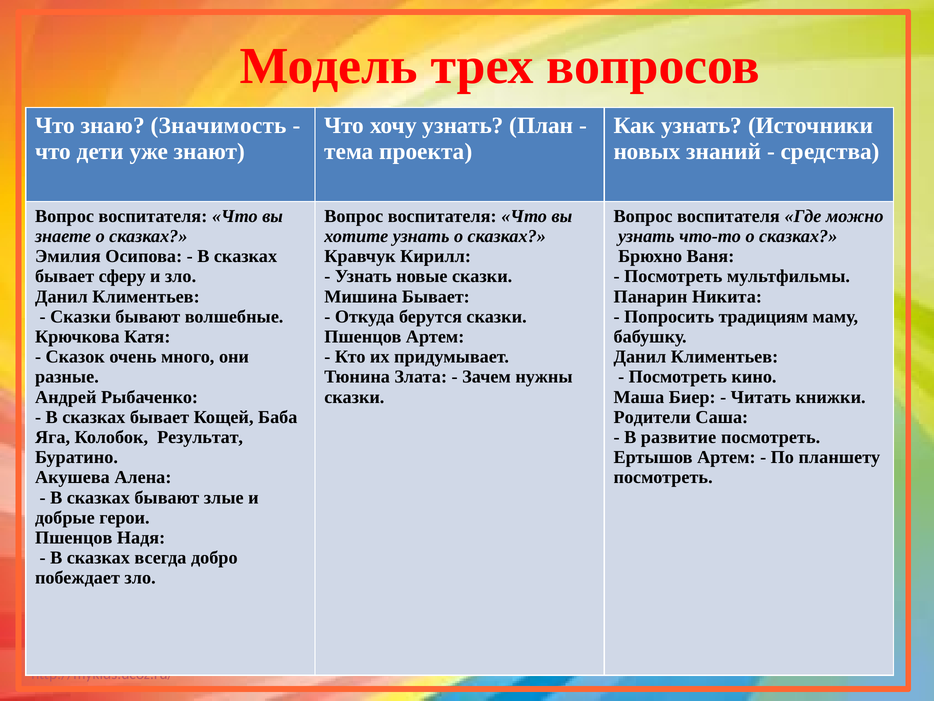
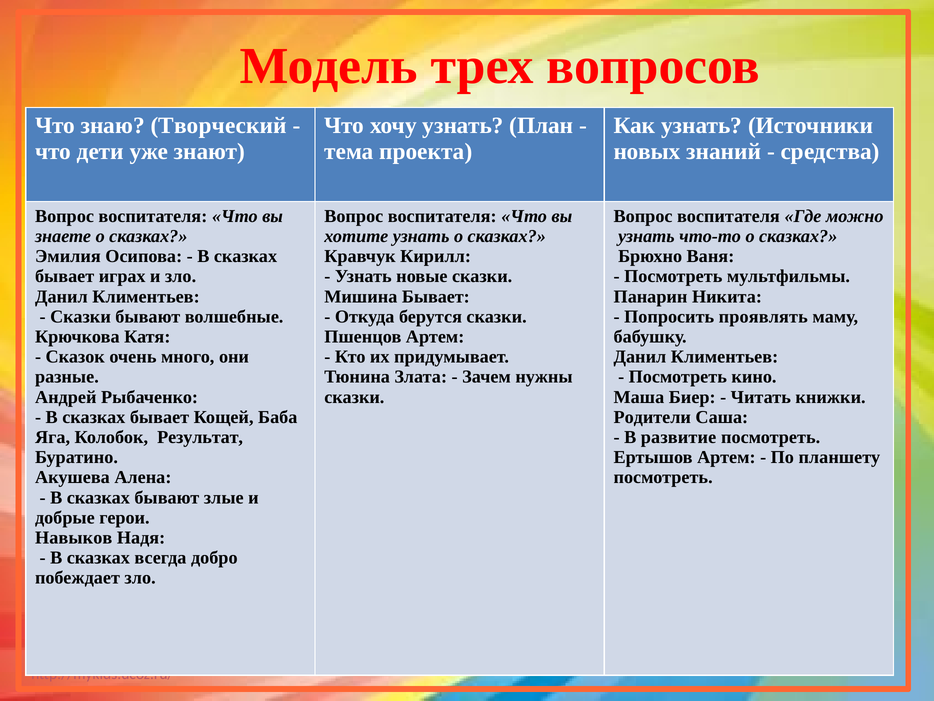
Значимость: Значимость -> Творческий
сферу: сферу -> играх
традициям: традициям -> проявлять
Пшенцов at (74, 537): Пшенцов -> Навыков
